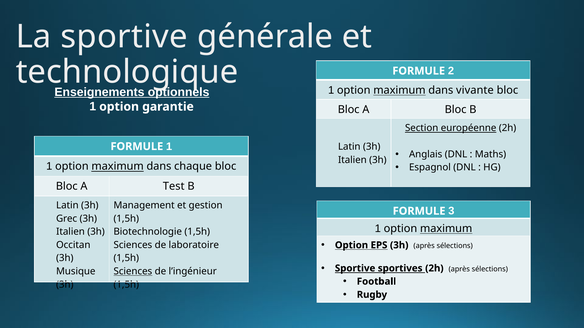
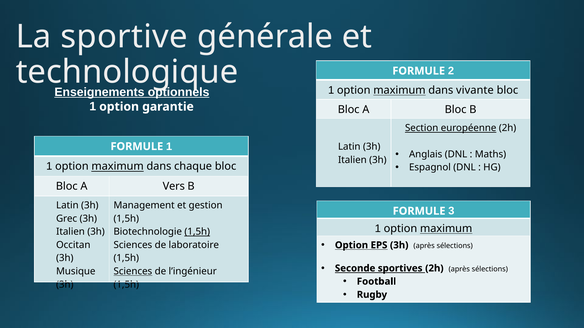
Test: Test -> Vers
1,5h at (197, 232) underline: none -> present
Sportive at (355, 269): Sportive -> Seconde
